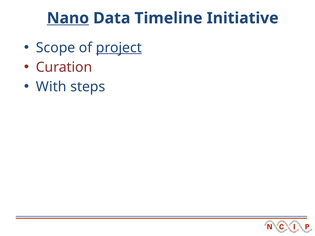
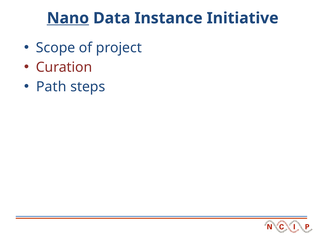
Timeline: Timeline -> Instance
project underline: present -> none
With: With -> Path
